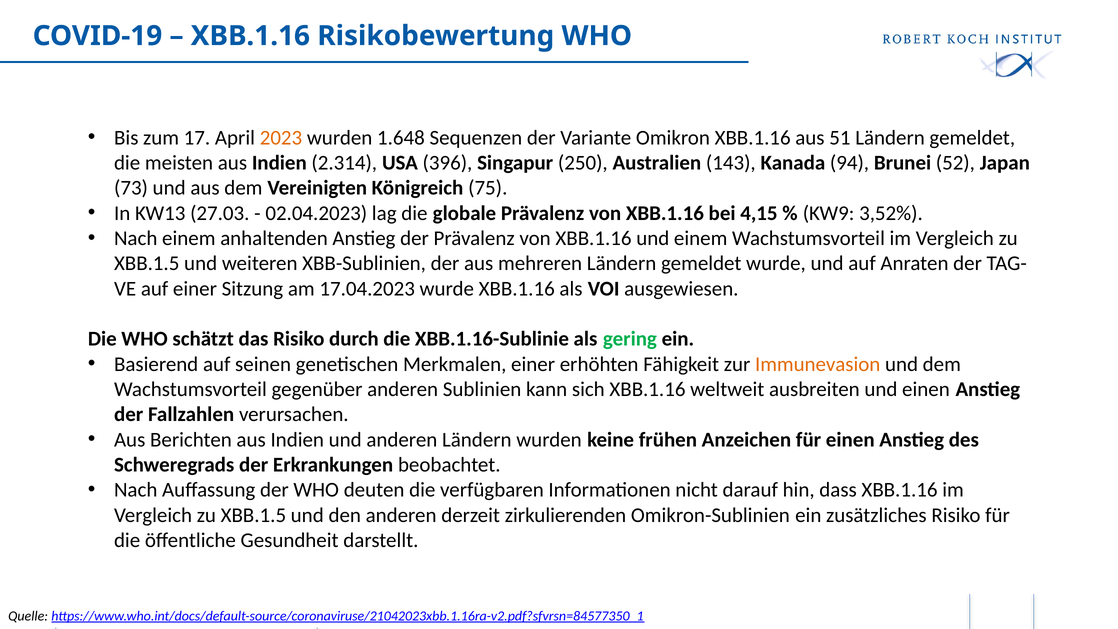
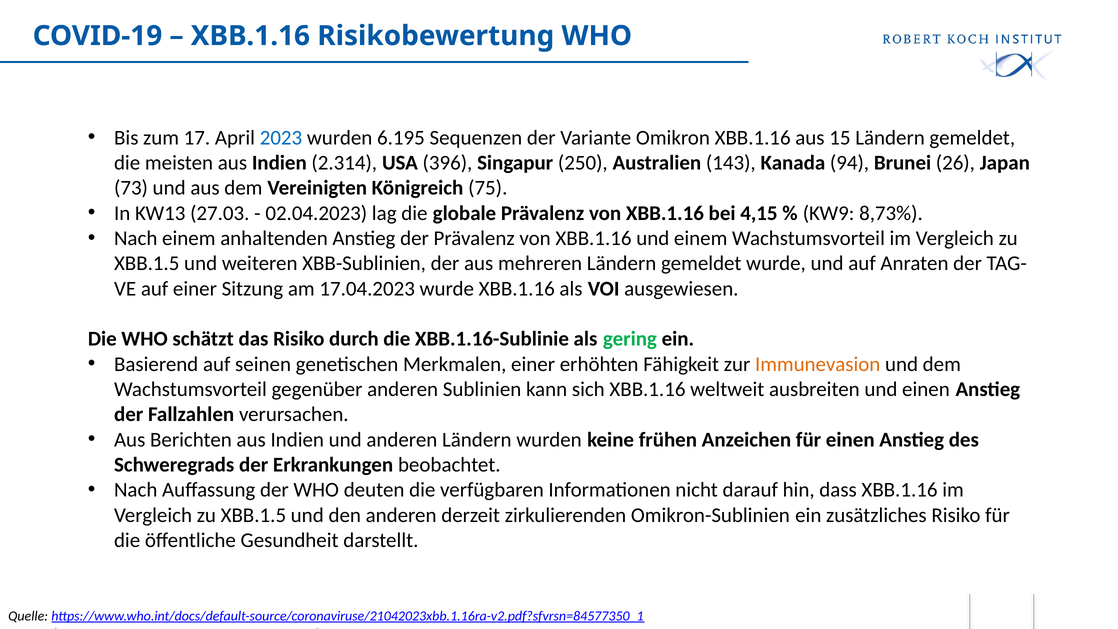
2023 colour: orange -> blue
1.648: 1.648 -> 6.195
51: 51 -> 15
52: 52 -> 26
3,52%: 3,52% -> 8,73%
